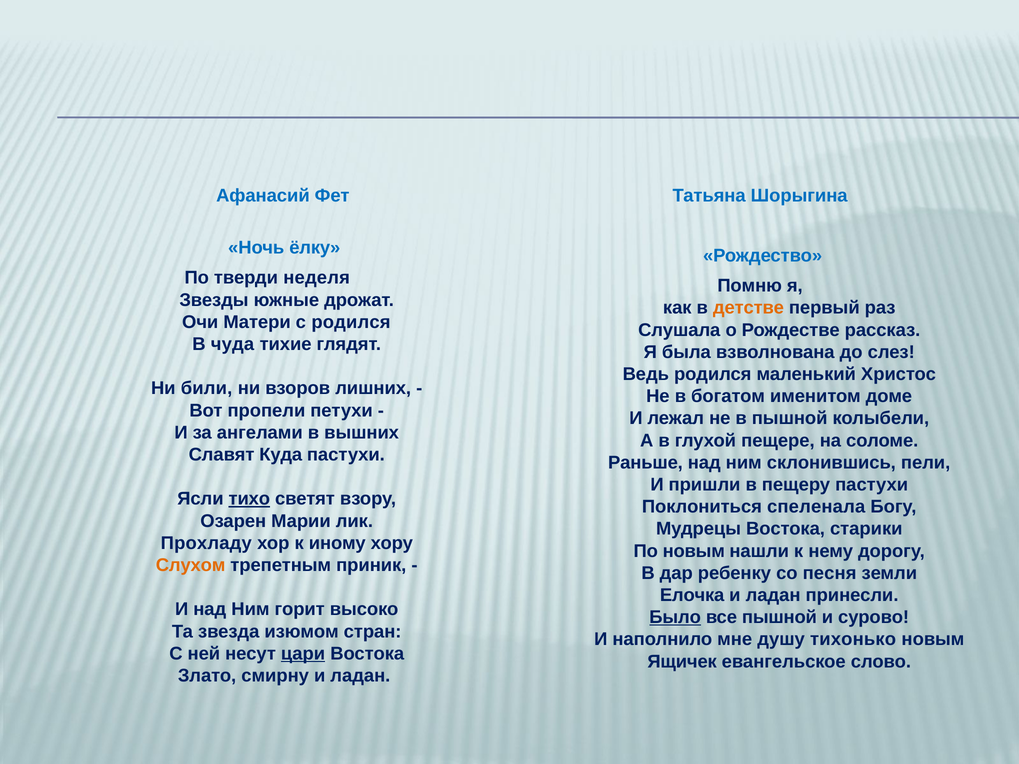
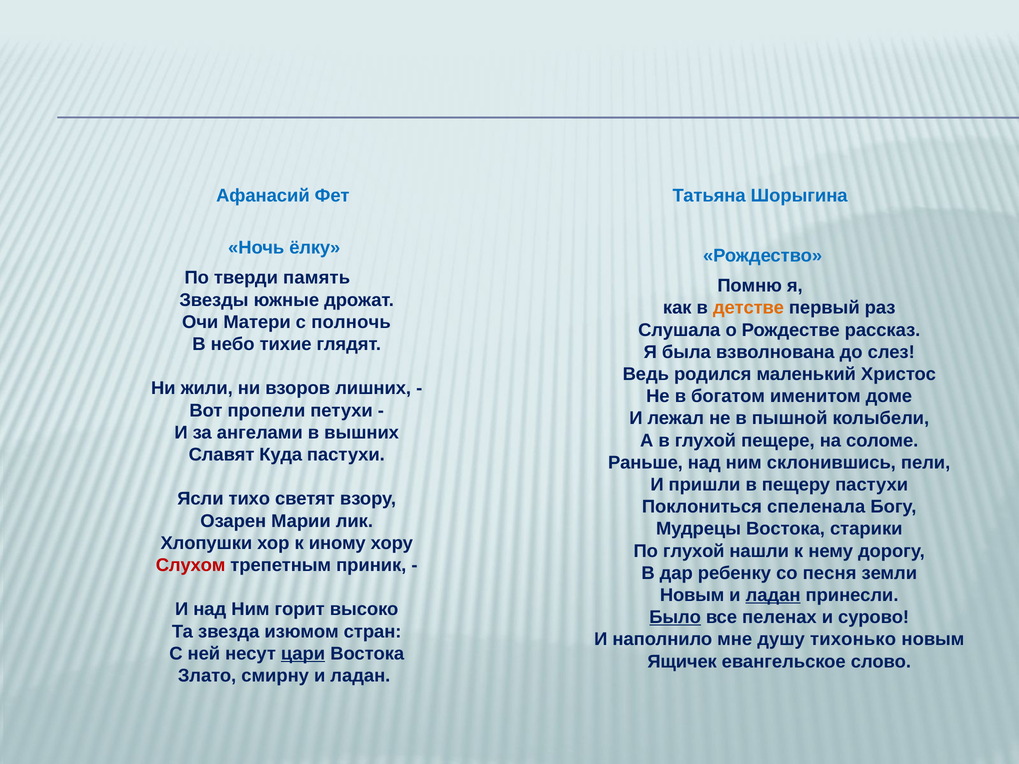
неделя: неделя -> память
с родился: родился -> полночь
чуда: чуда -> небо
били: били -> жили
тихо underline: present -> none
Прохладу: Прохладу -> Хлопушки
По новым: новым -> глухой
Слухом colour: orange -> red
Елочка at (692, 595): Елочка -> Новым
ладан at (773, 595) underline: none -> present
все пышной: пышной -> пеленах
